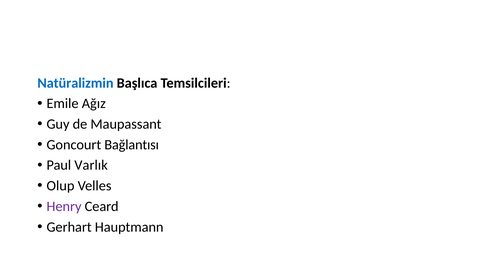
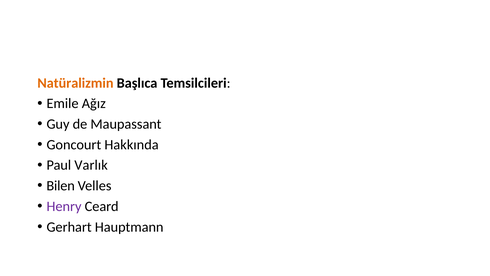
Natüralizmin colour: blue -> orange
Bağlantısı: Bağlantısı -> Hakkında
Olup: Olup -> Bilen
